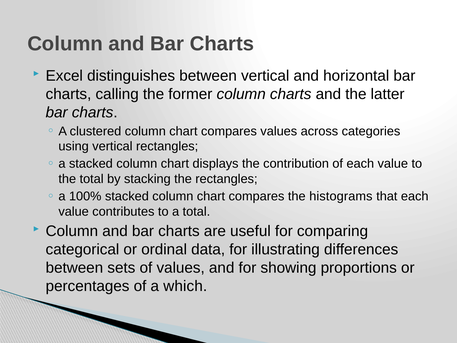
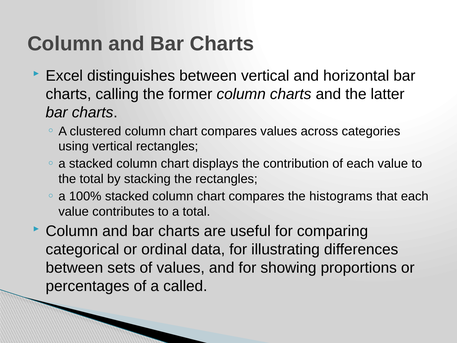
which: which -> called
